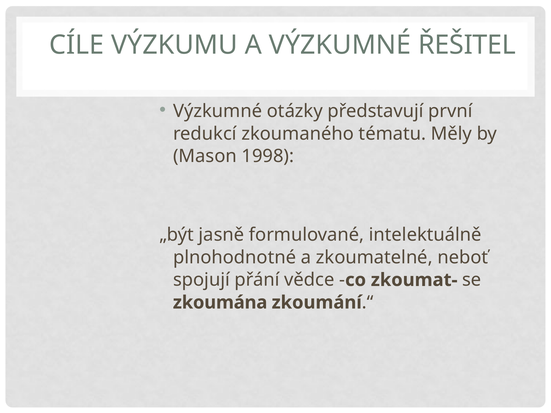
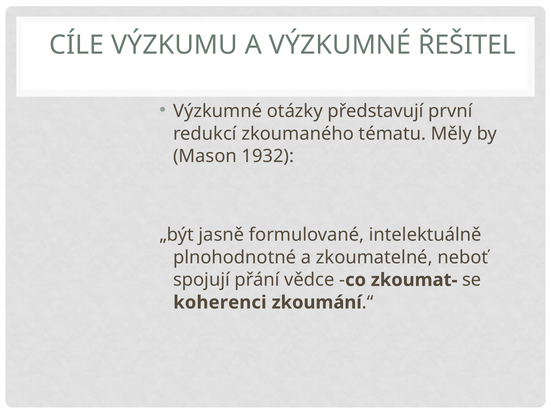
1998: 1998 -> 1932
zkoumána: zkoumána -> koherenci
